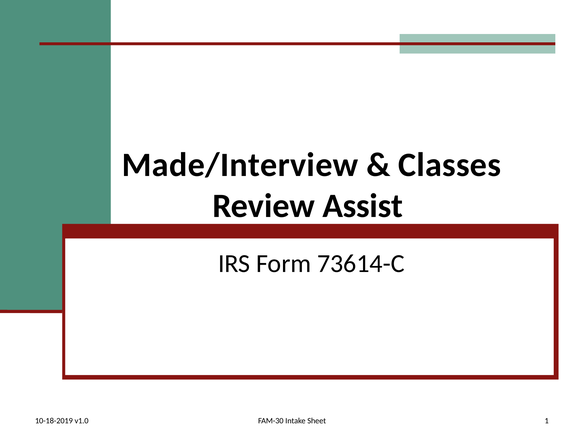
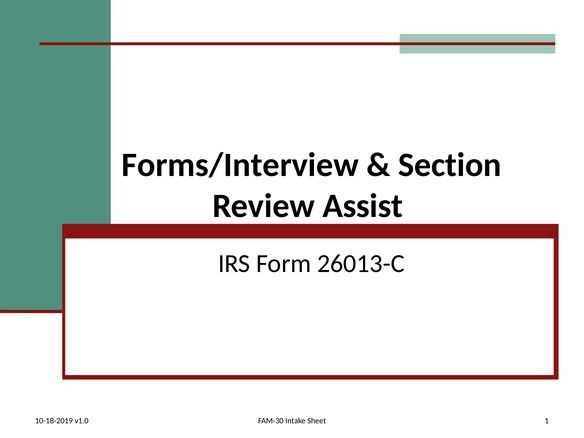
Made/Interview: Made/Interview -> Forms/Interview
Classes: Classes -> Section
73614-C: 73614-C -> 26013-C
